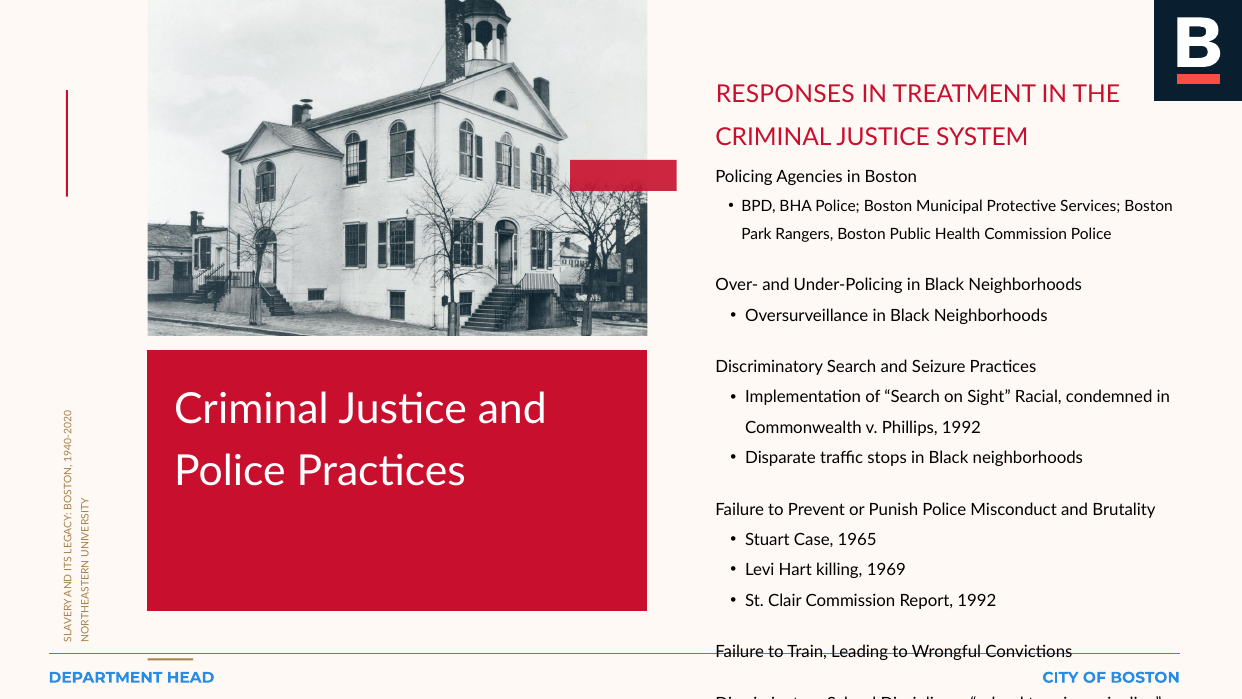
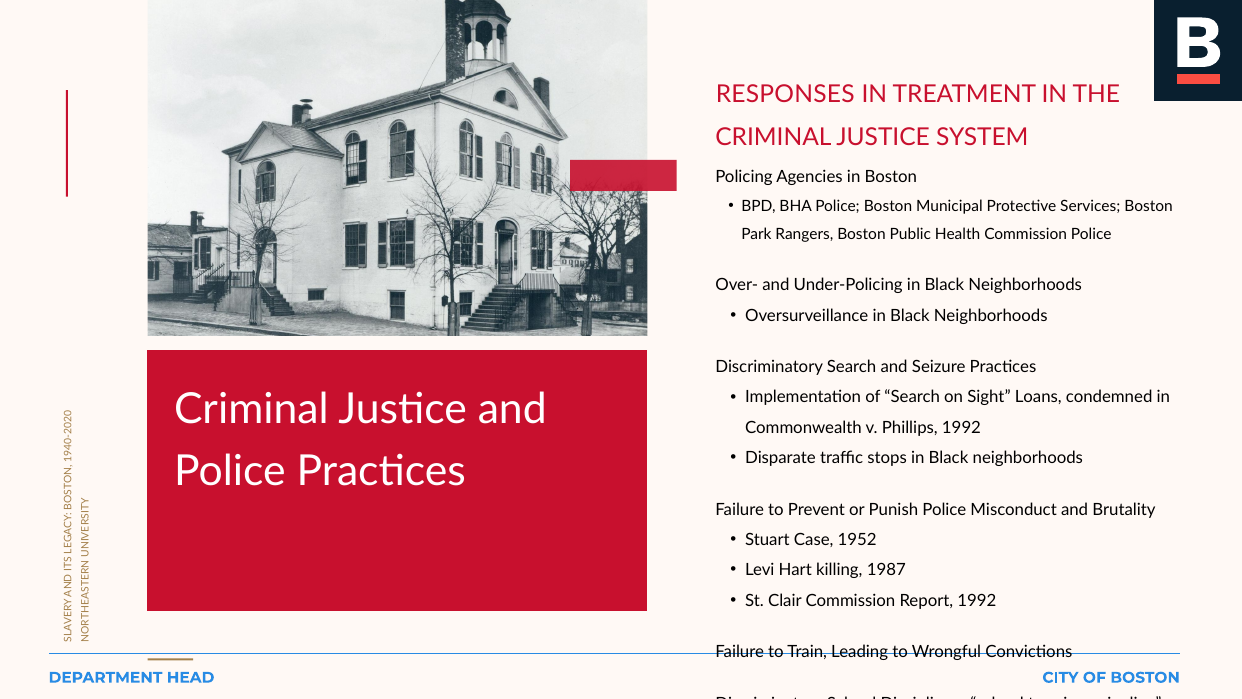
Racial: Racial -> Loans
1965: 1965 -> 1952
1969: 1969 -> 1987
